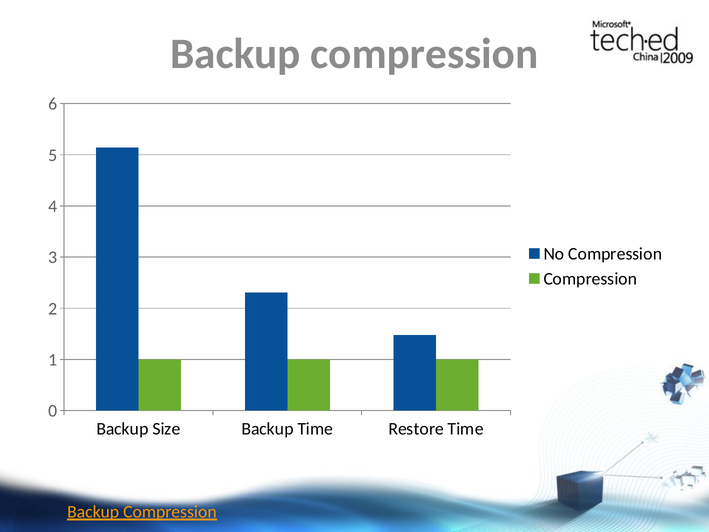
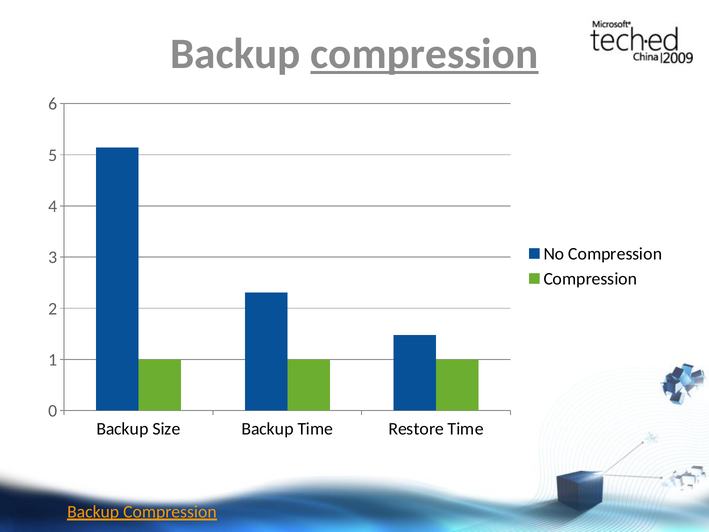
compression at (424, 54) underline: none -> present
